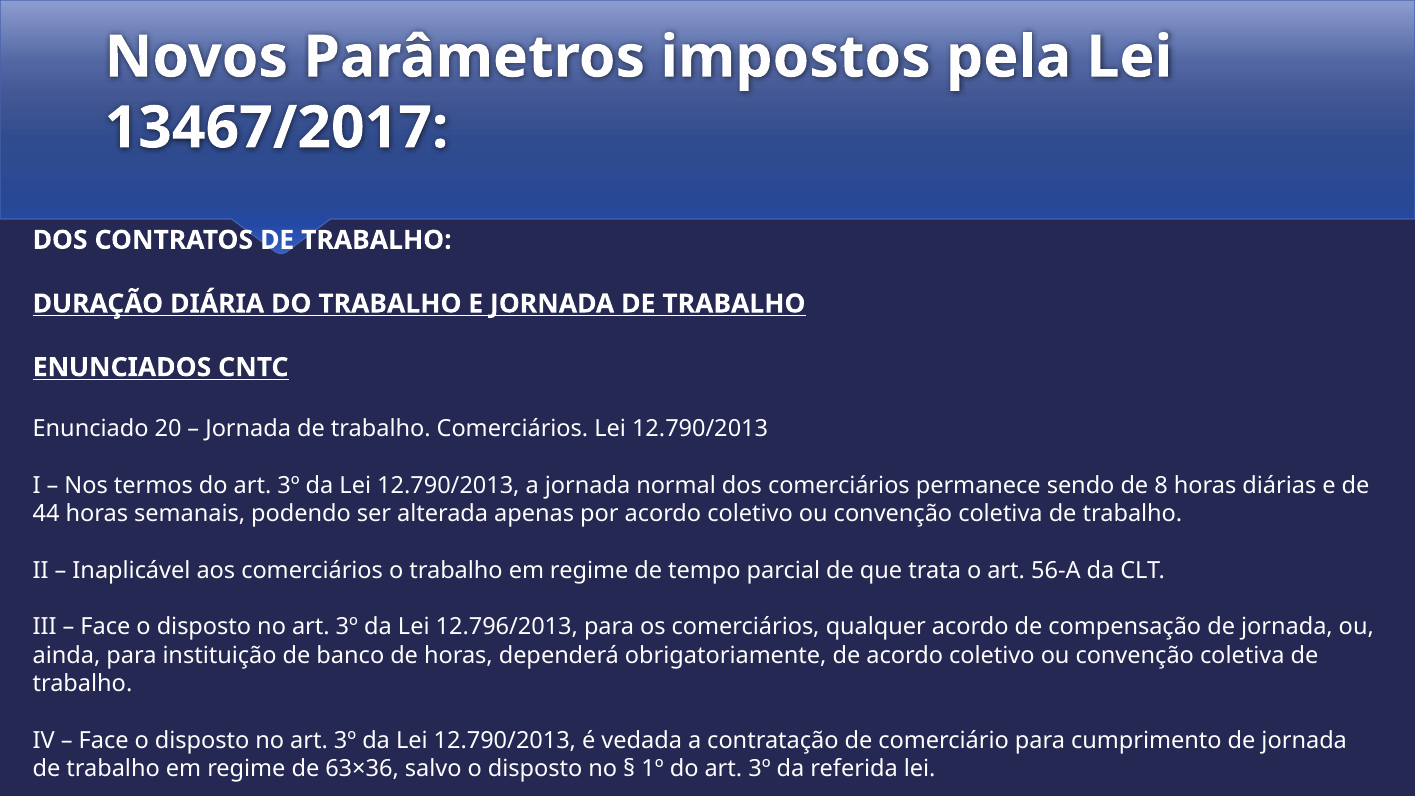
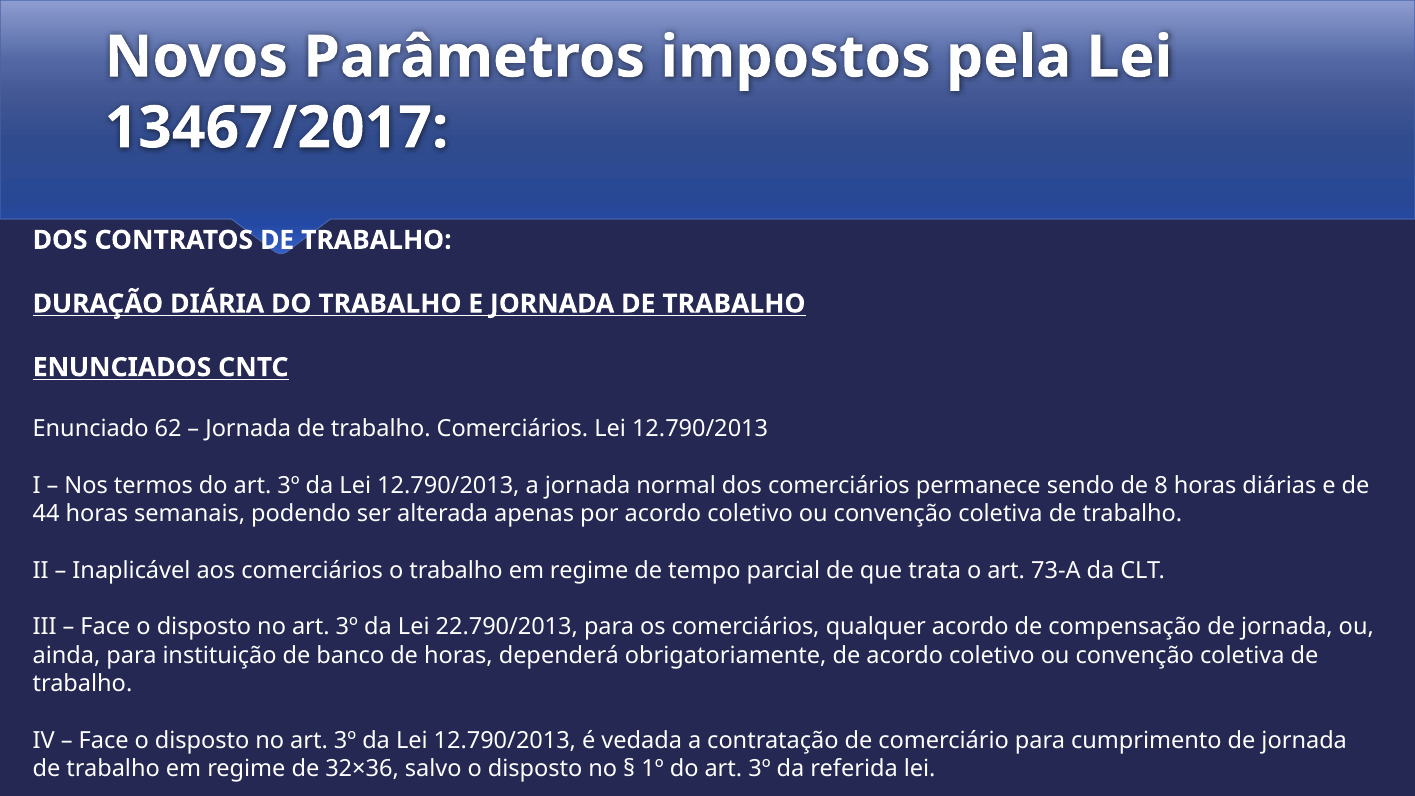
20: 20 -> 62
56-A: 56-A -> 73-A
12.796/2013: 12.796/2013 -> 22.790/2013
63×36: 63×36 -> 32×36
